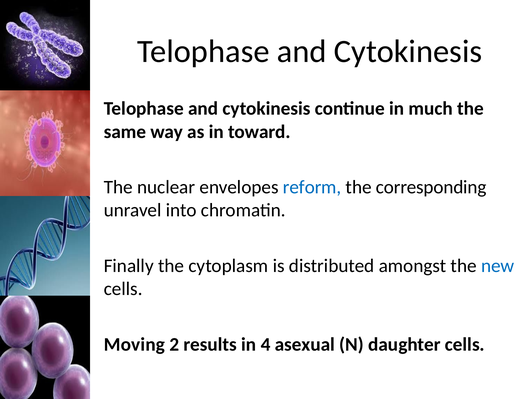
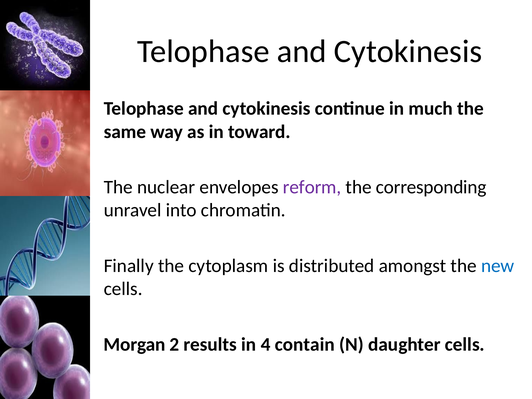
reform colour: blue -> purple
Moving: Moving -> Morgan
asexual: asexual -> contain
